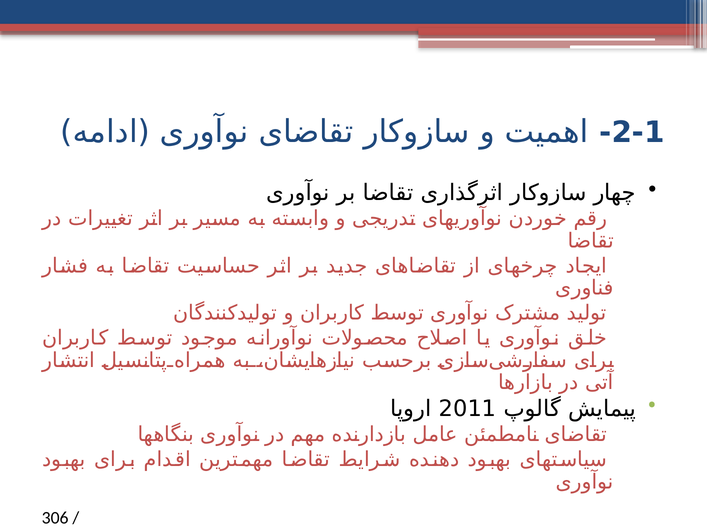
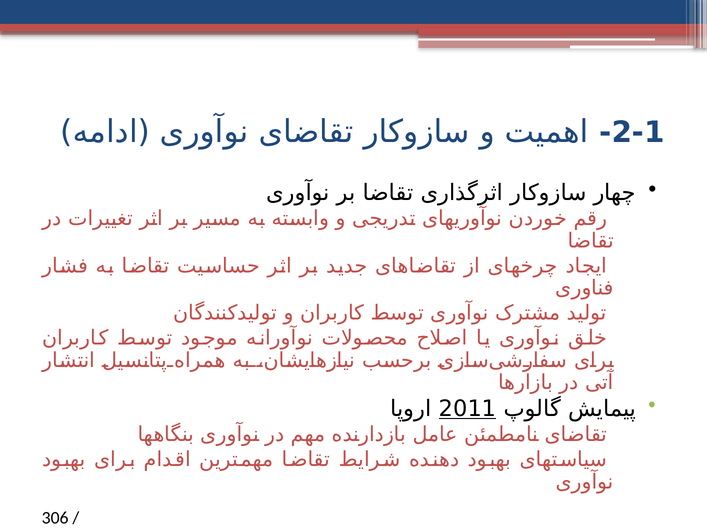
2011 underline: none -> present
